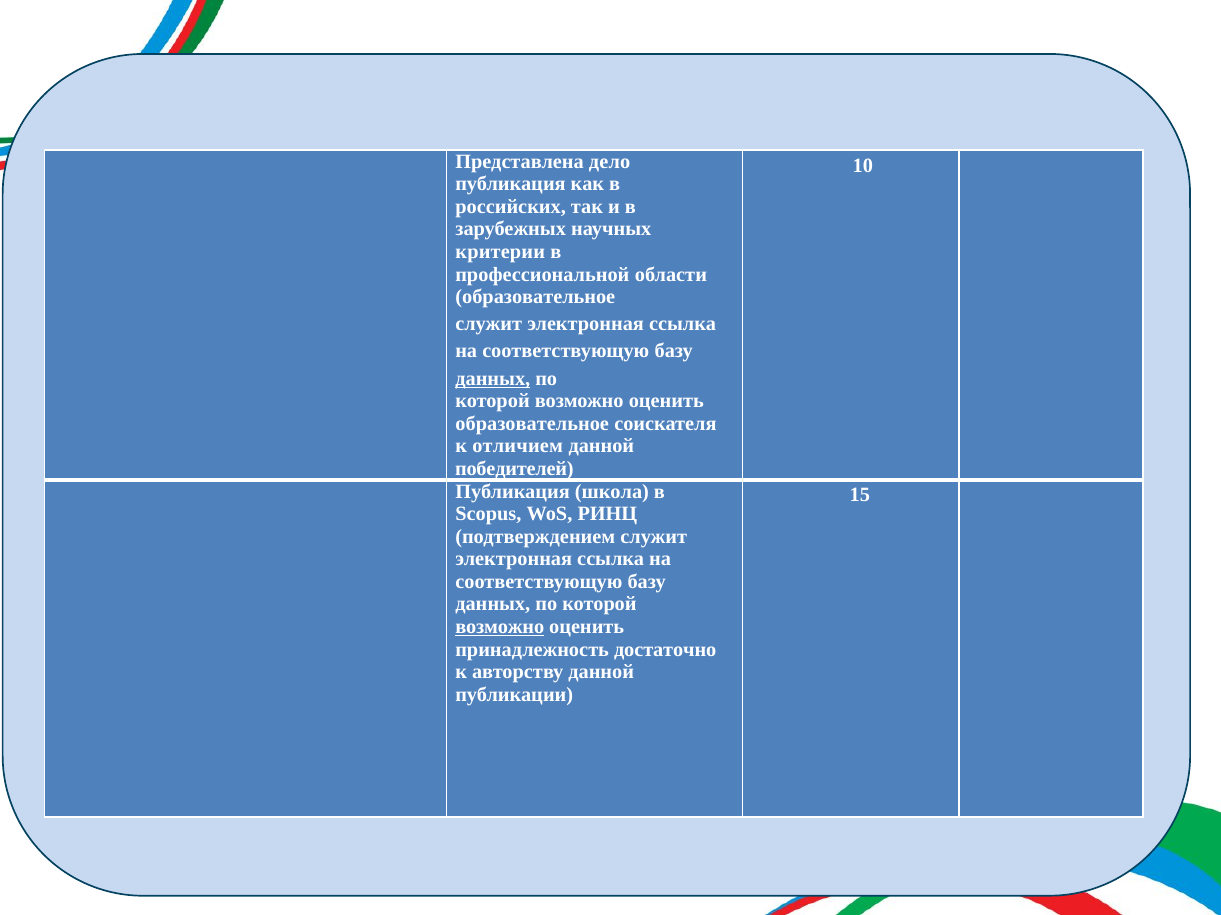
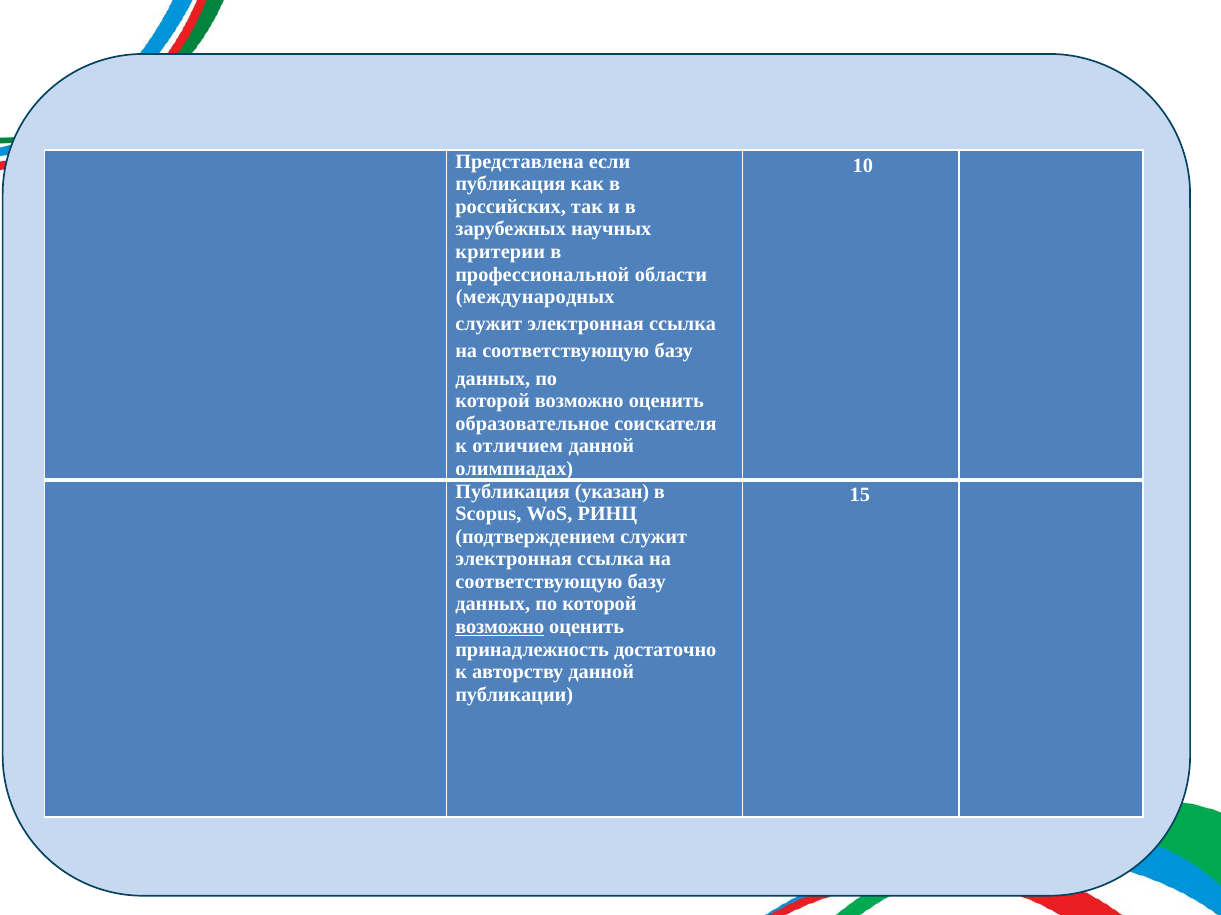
дело: дело -> если
образовательное at (535, 297): образовательное -> международных
данных at (493, 379) underline: present -> none
победителей: победителей -> олимпиадах
школа: школа -> указан
